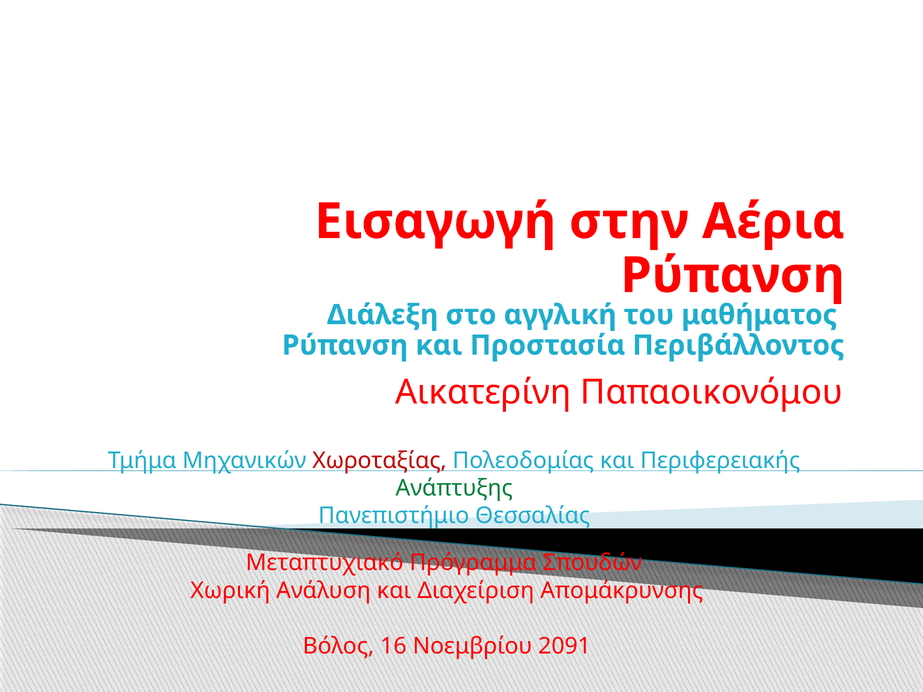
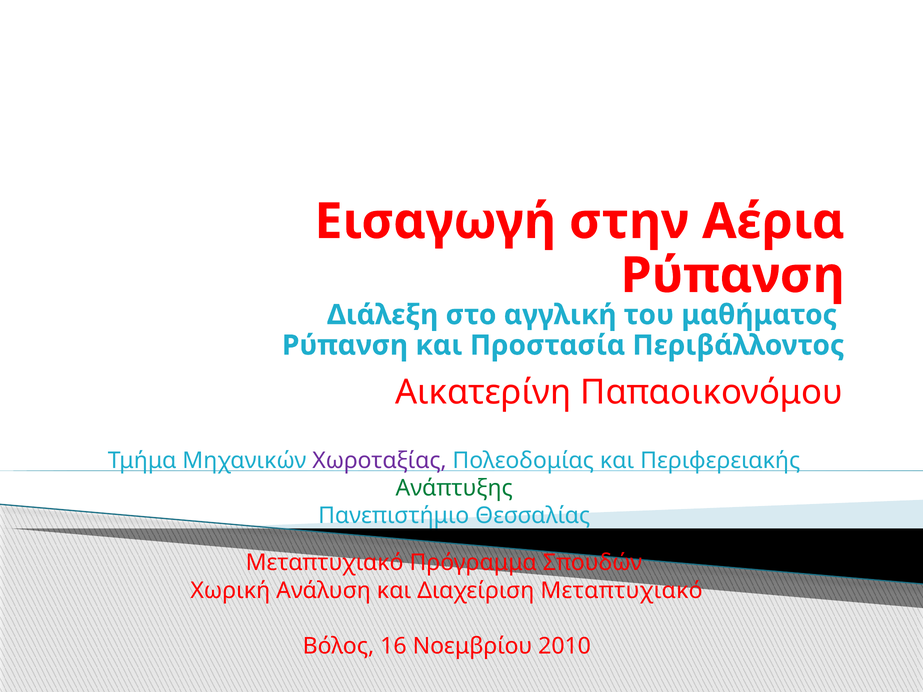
Χωροταξίας colour: red -> purple
Διαχείριση Απομάκρυνσης: Απομάκρυνσης -> Μεταπτυχιακό
2091: 2091 -> 2010
